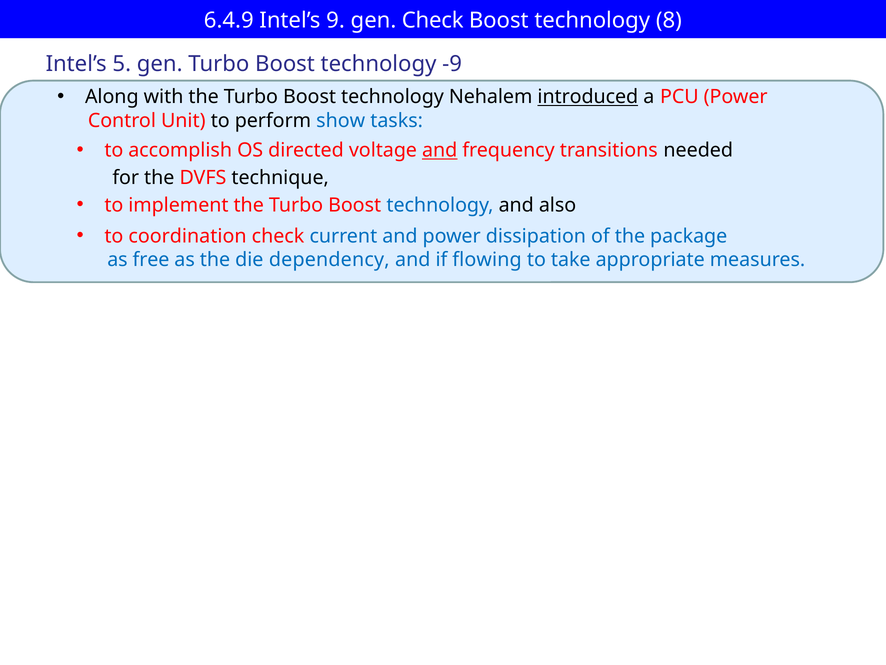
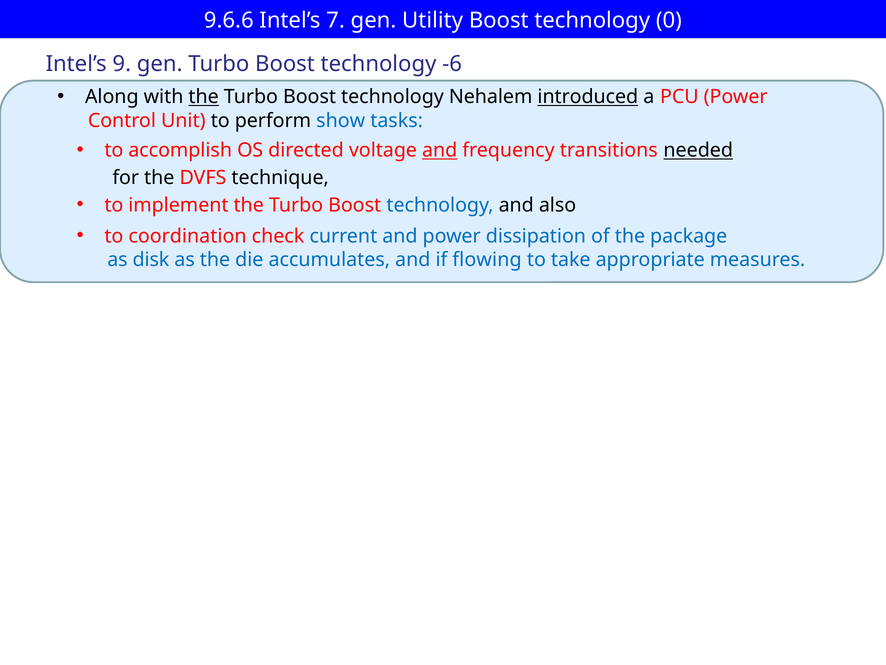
6.4.9: 6.4.9 -> 9.6.6
9: 9 -> 7
gen Check: Check -> Utility
8: 8 -> 0
5: 5 -> 9
-9: -9 -> -6
the at (204, 97) underline: none -> present
needed underline: none -> present
free: free -> disk
dependency: dependency -> accumulates
